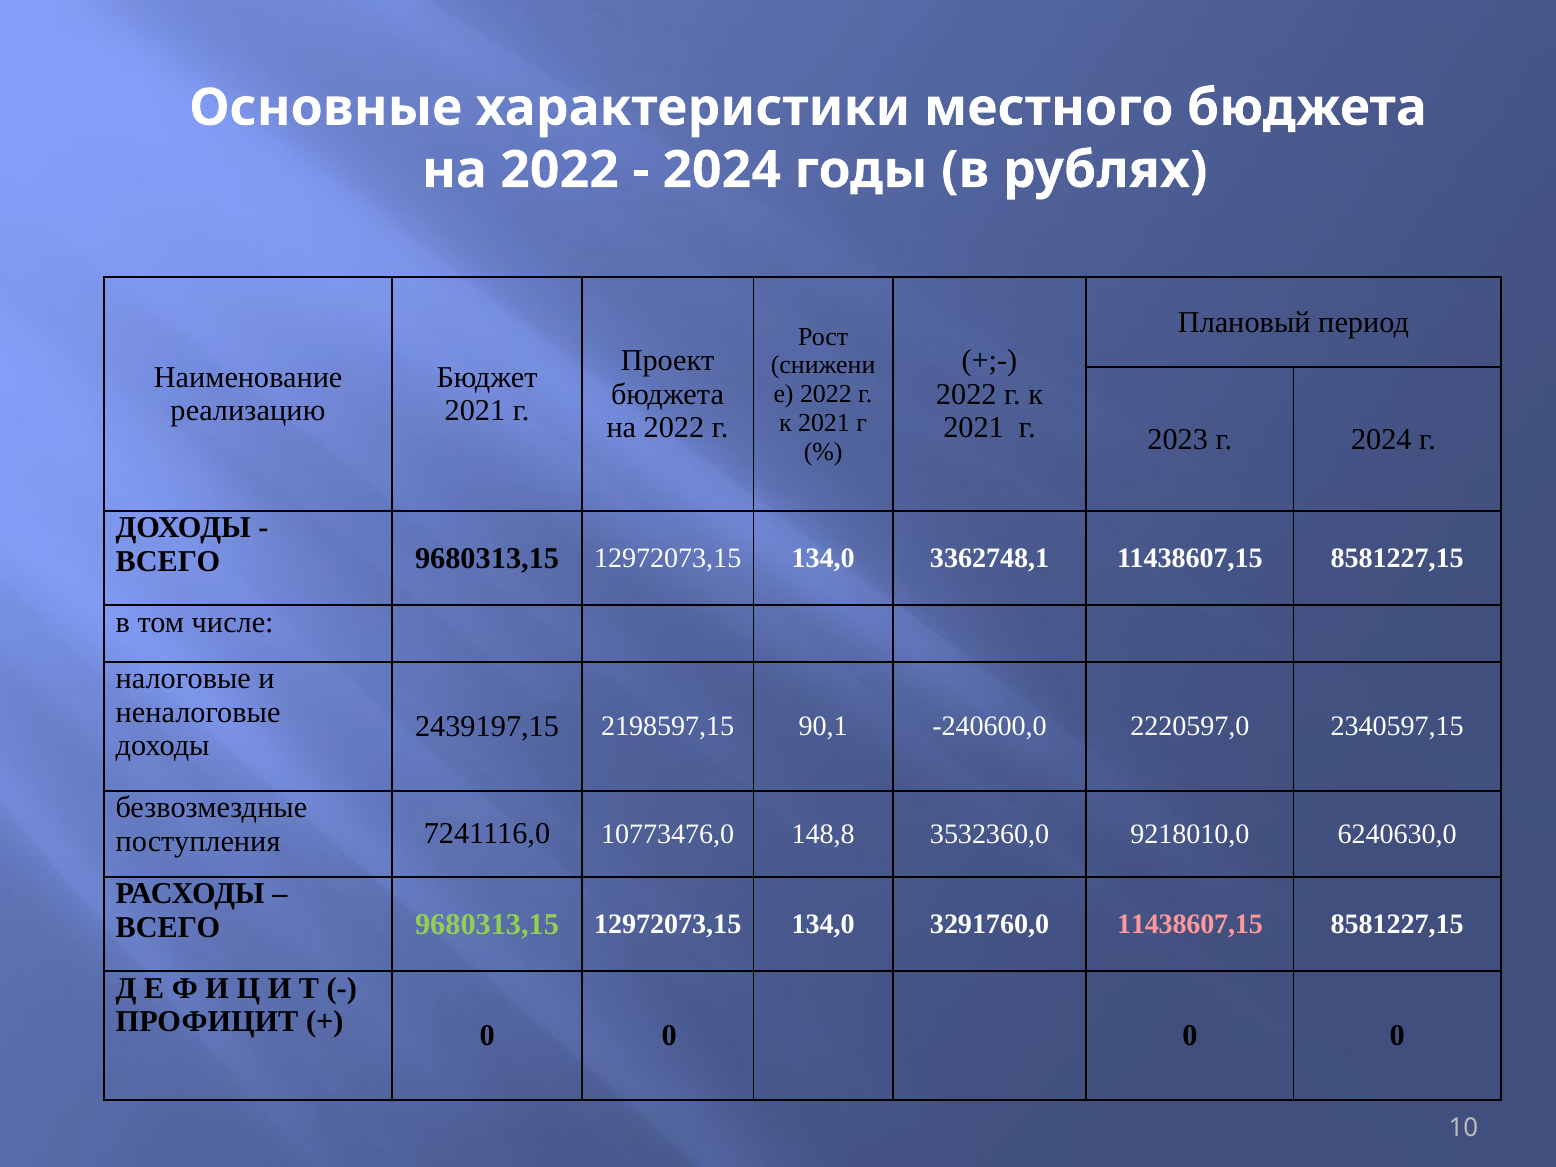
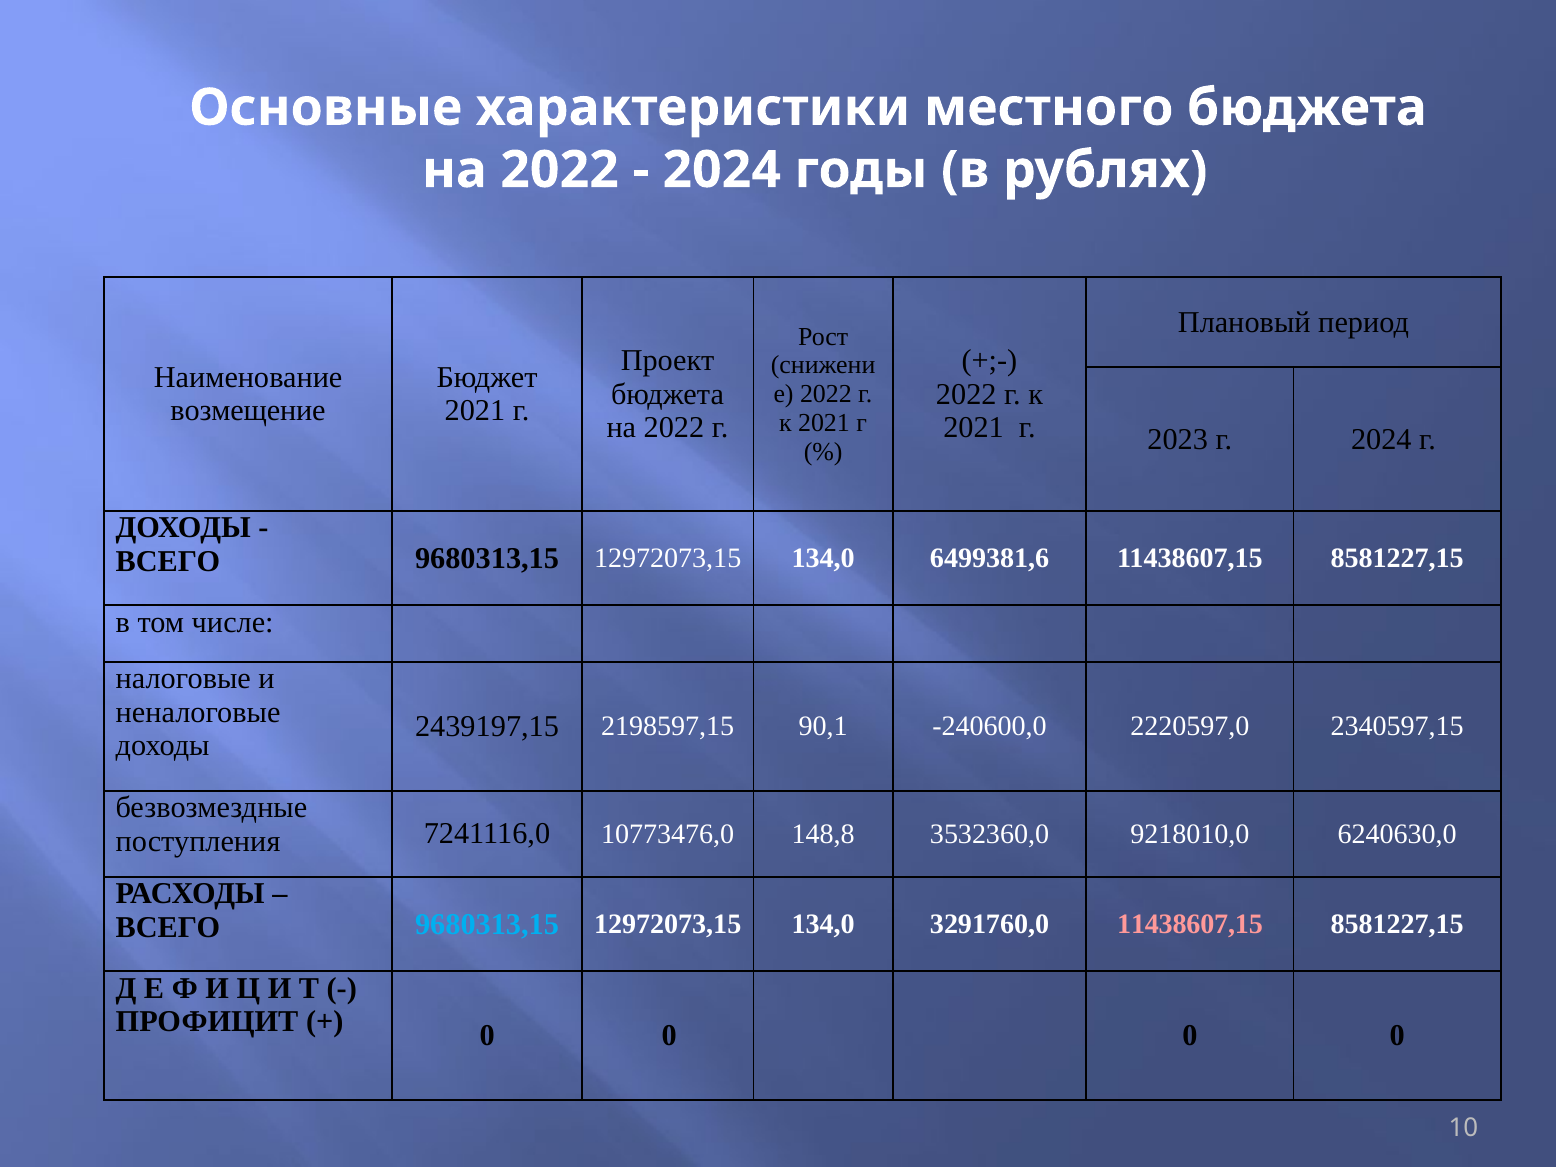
реализацию: реализацию -> возмещение
3362748,1: 3362748,1 -> 6499381,6
9680313,15 at (487, 924) colour: light green -> light blue
